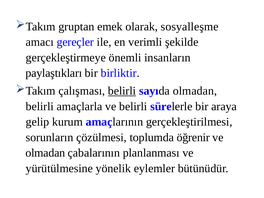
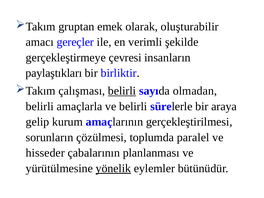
sosyalleşme: sosyalleşme -> oluşturabilir
önemli: önemli -> çevresi
öğrenir: öğrenir -> paralel
olmadan at (45, 153): olmadan -> hisseder
yönelik underline: none -> present
